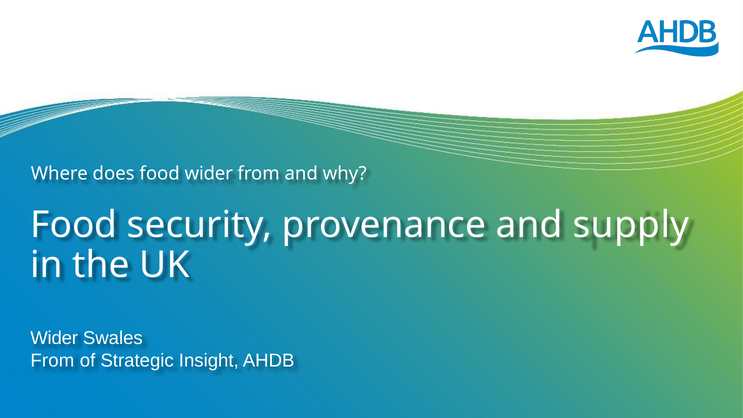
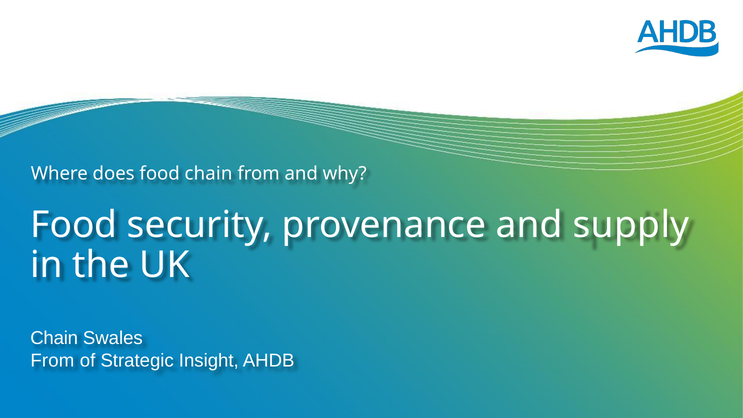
food wider: wider -> chain
Wider at (54, 338): Wider -> Chain
